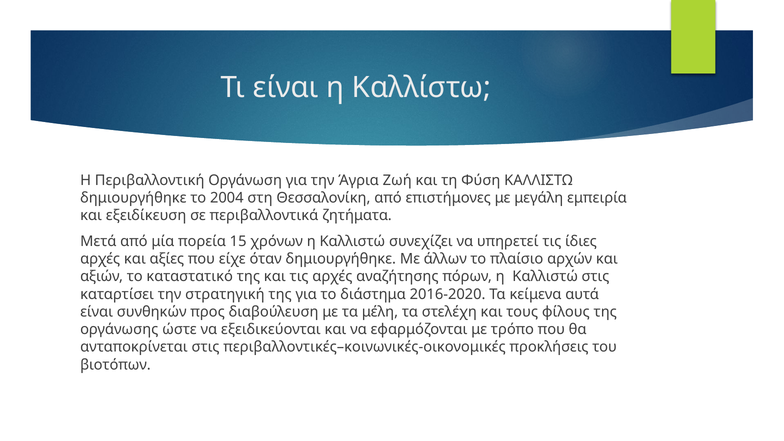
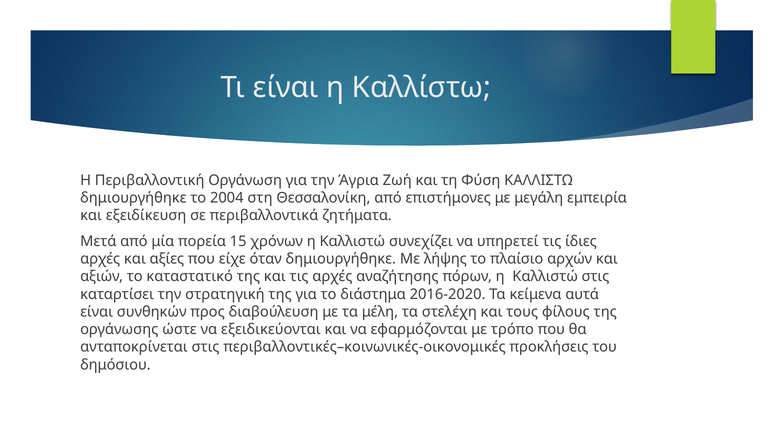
άλλων: άλλων -> λήψης
βιοτόπων: βιοτόπων -> δημόσιου
